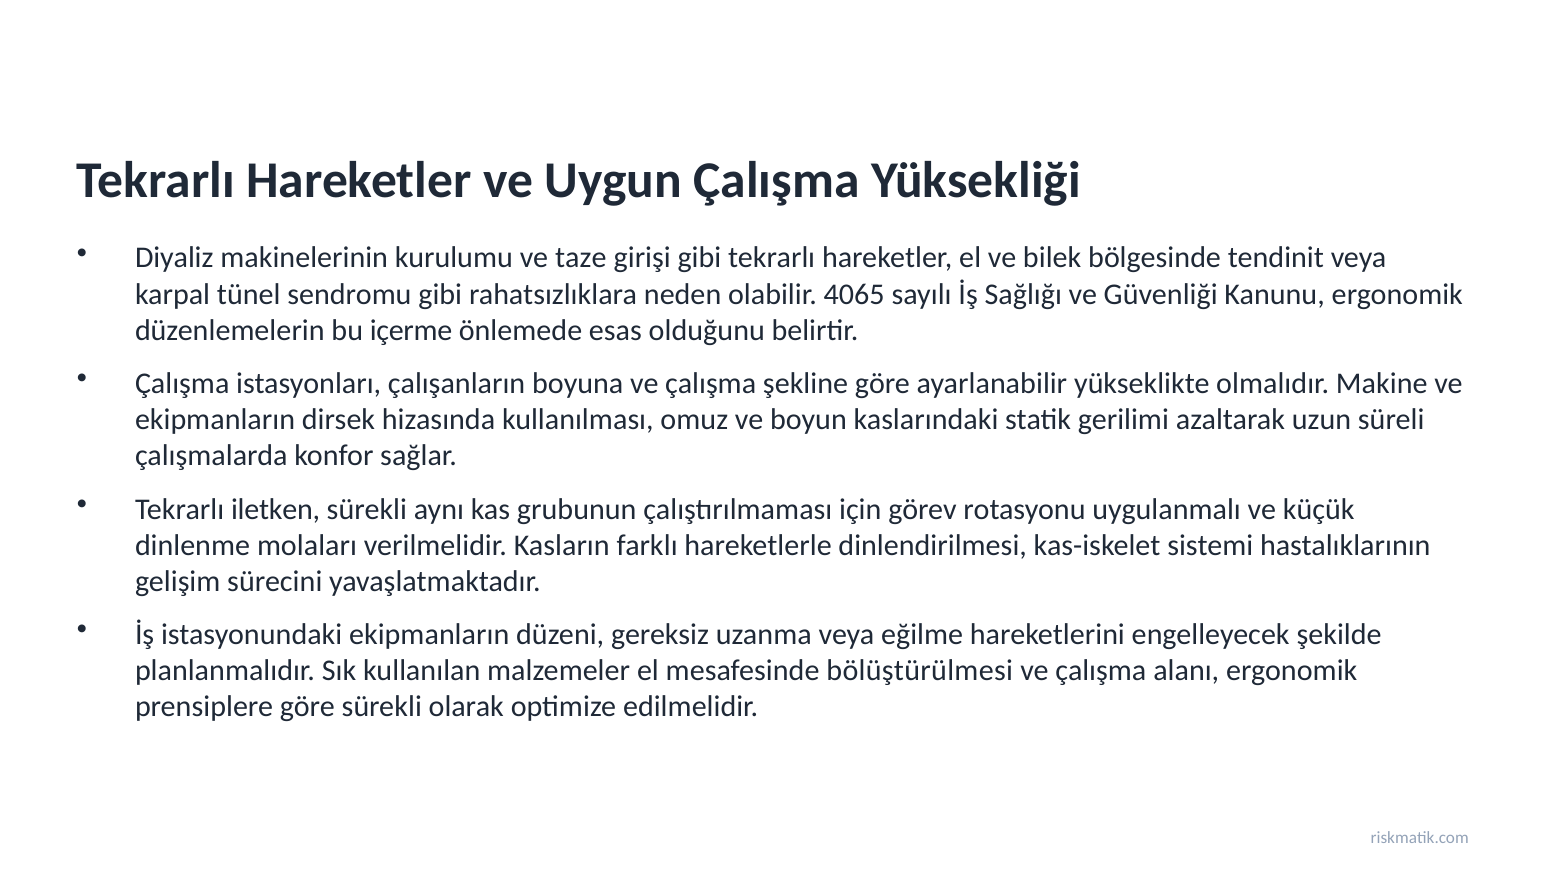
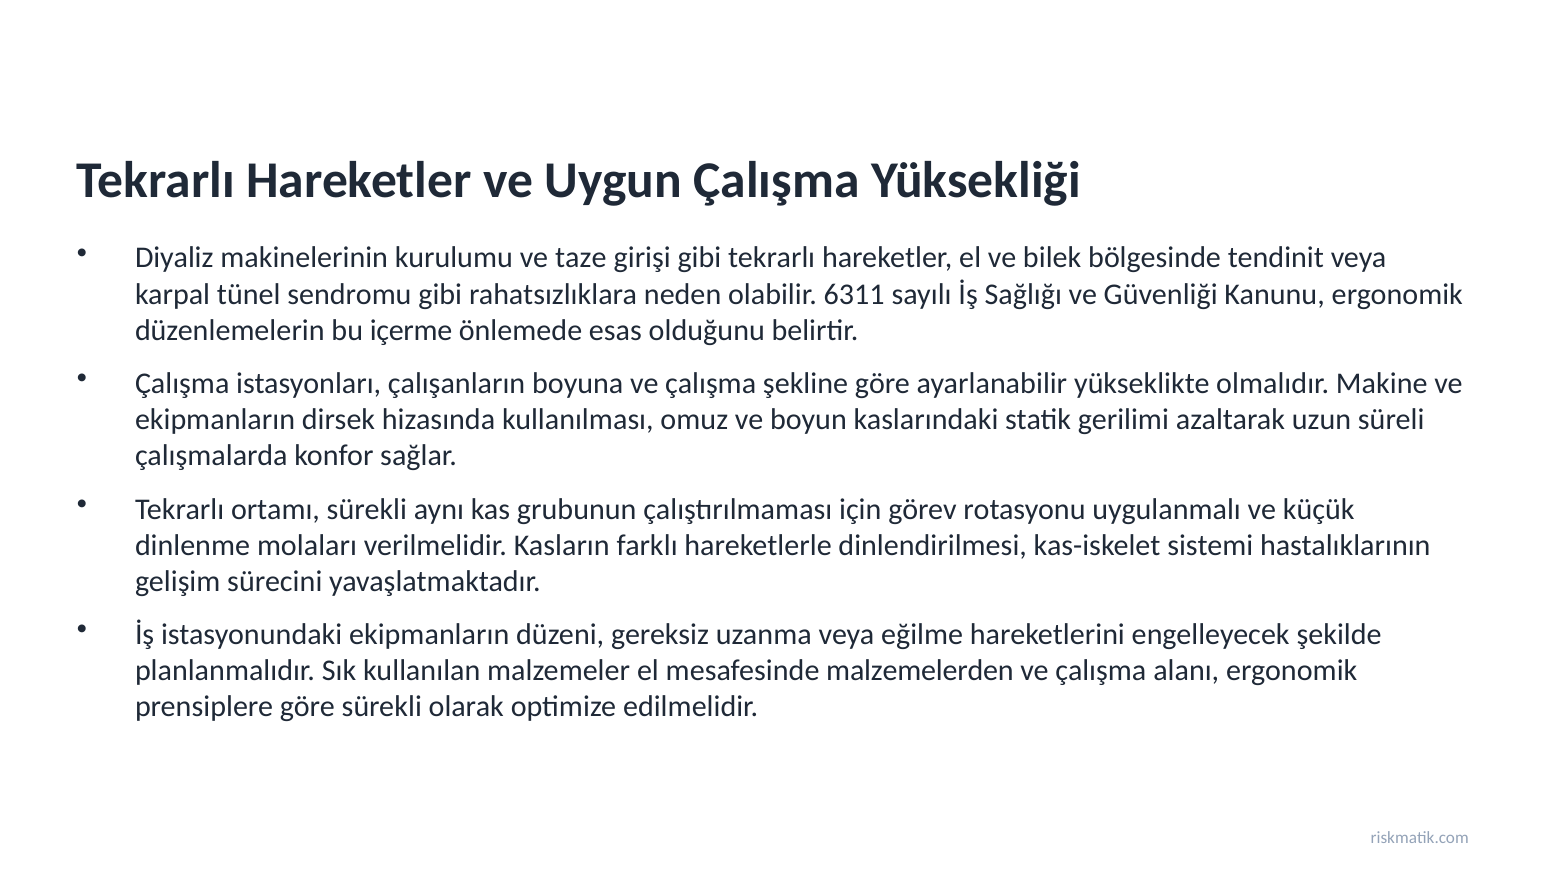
4065: 4065 -> 6311
iletken: iletken -> ortamı
bölüştürülmesi: bölüştürülmesi -> malzemelerden
